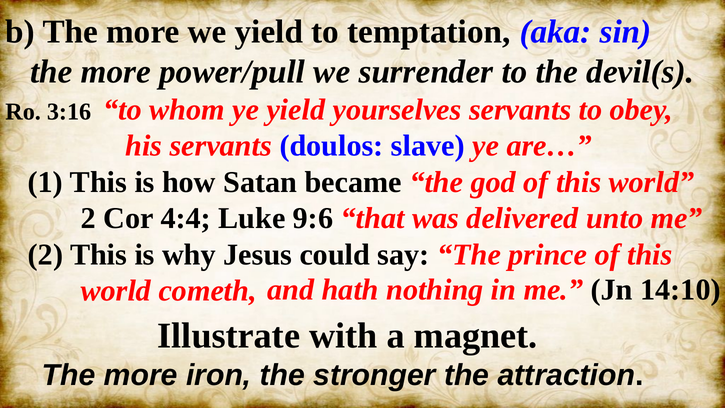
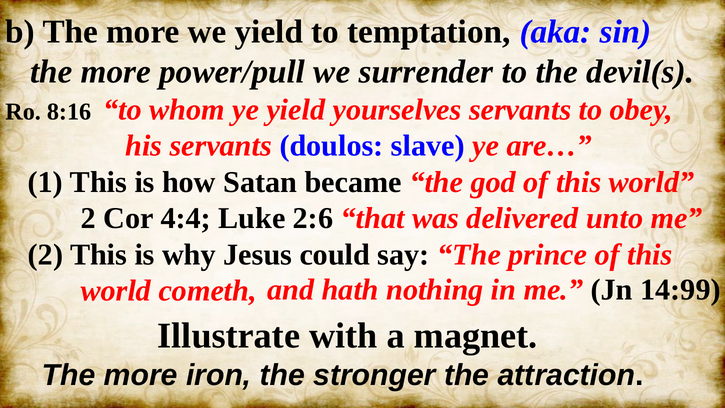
3:16: 3:16 -> 8:16
9:6: 9:6 -> 2:6
14:10: 14:10 -> 14:99
